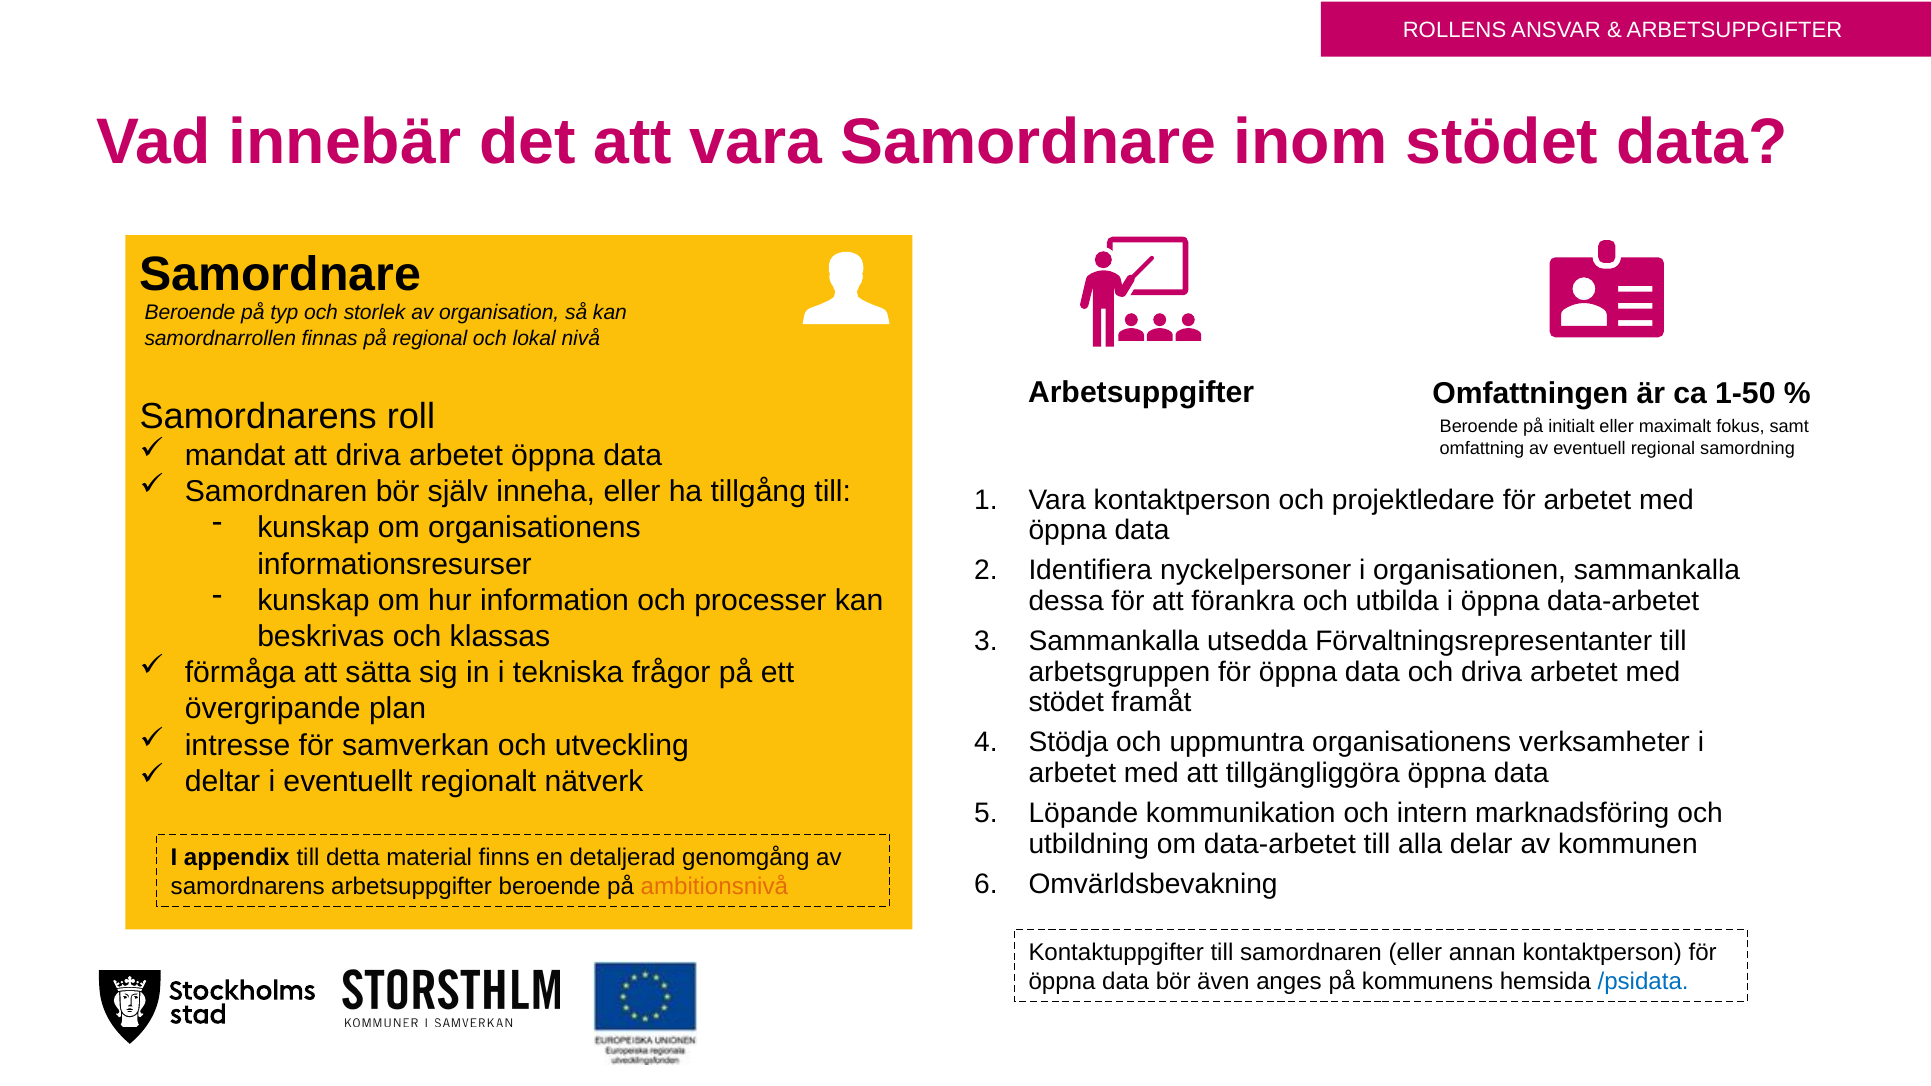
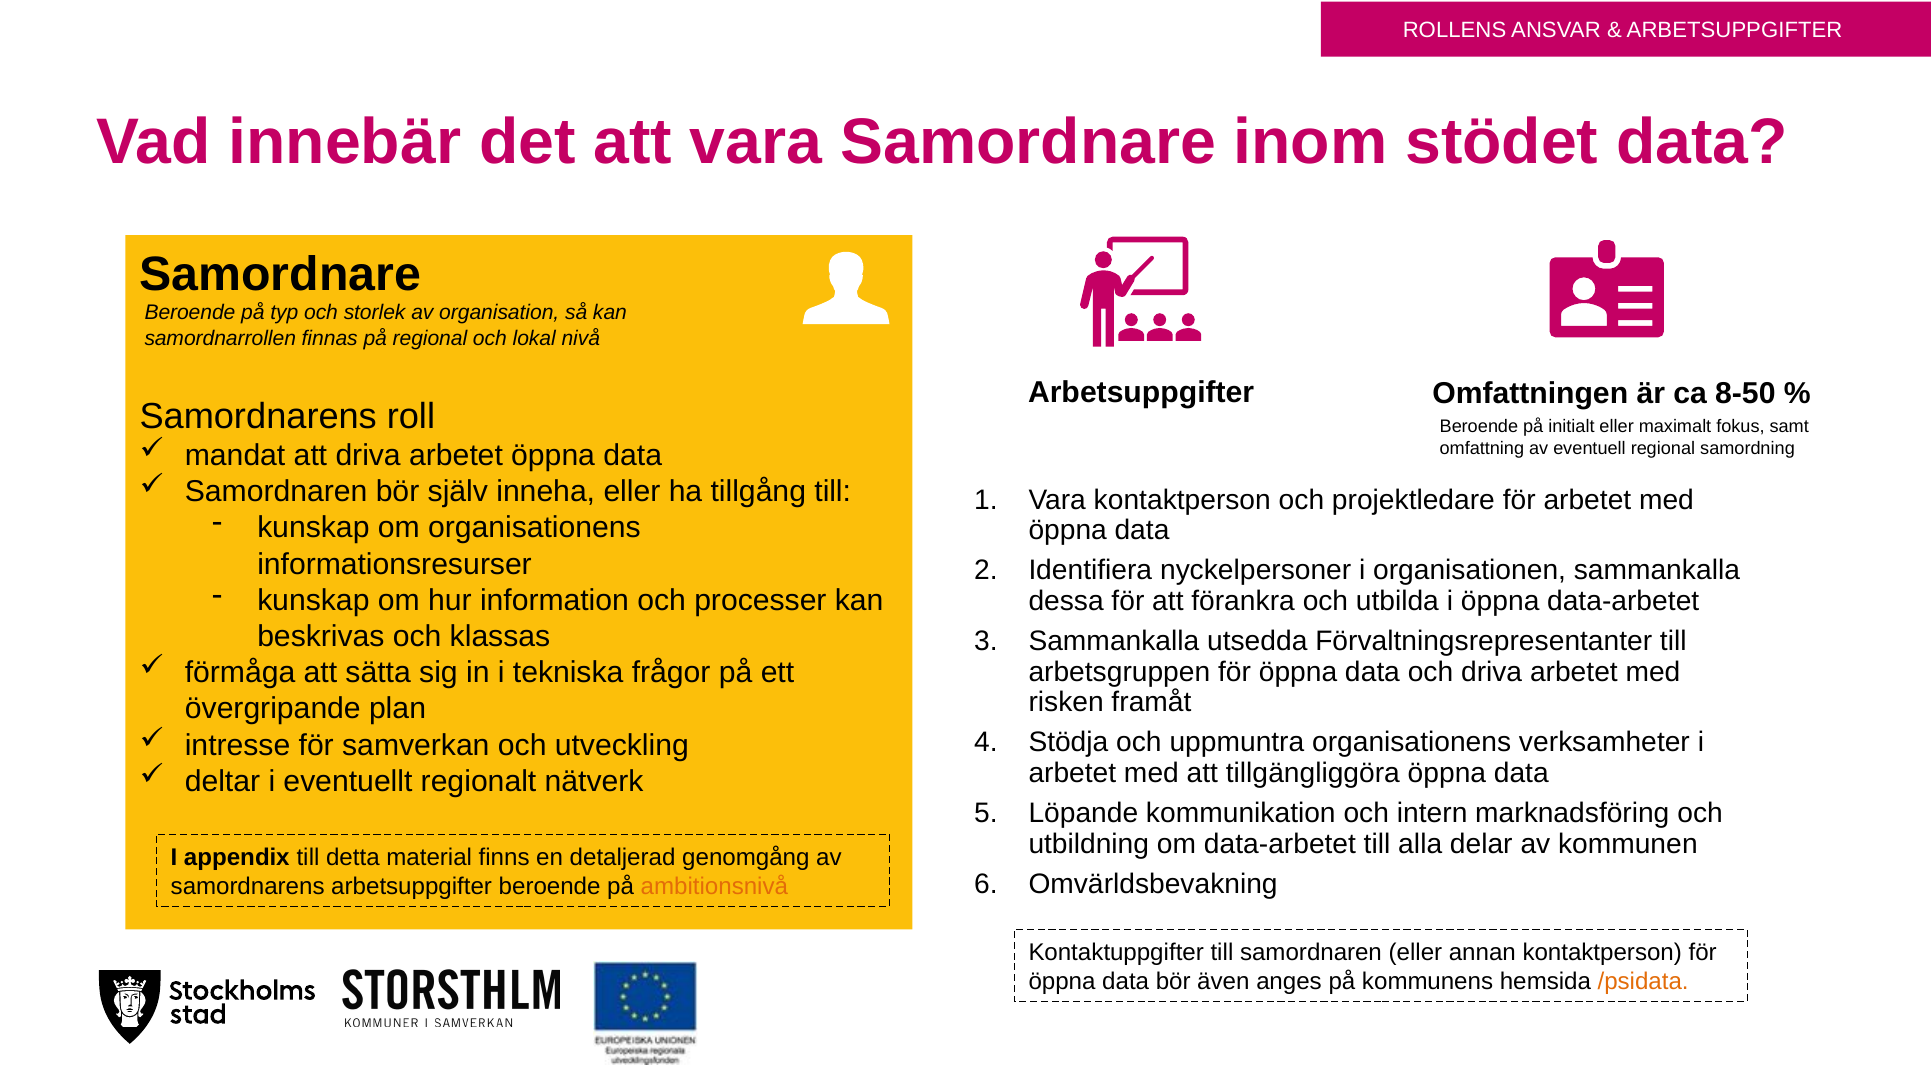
1-50: 1-50 -> 8-50
stödet at (1066, 702): stödet -> risken
/psidata colour: blue -> orange
